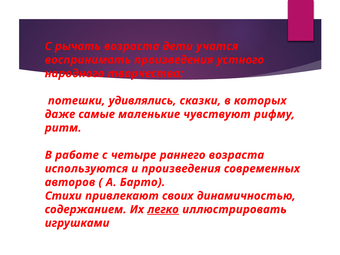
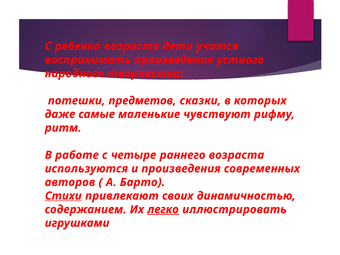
рычать: рычать -> ребенка
удивлялись: удивлялись -> предметов
Стихи underline: none -> present
